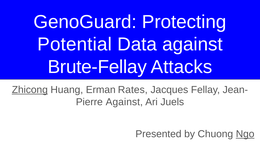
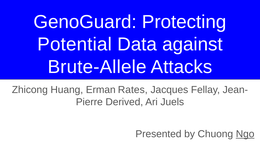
Brute-Fellay: Brute-Fellay -> Brute-Allele
Zhicong underline: present -> none
Against at (124, 102): Against -> Derived
